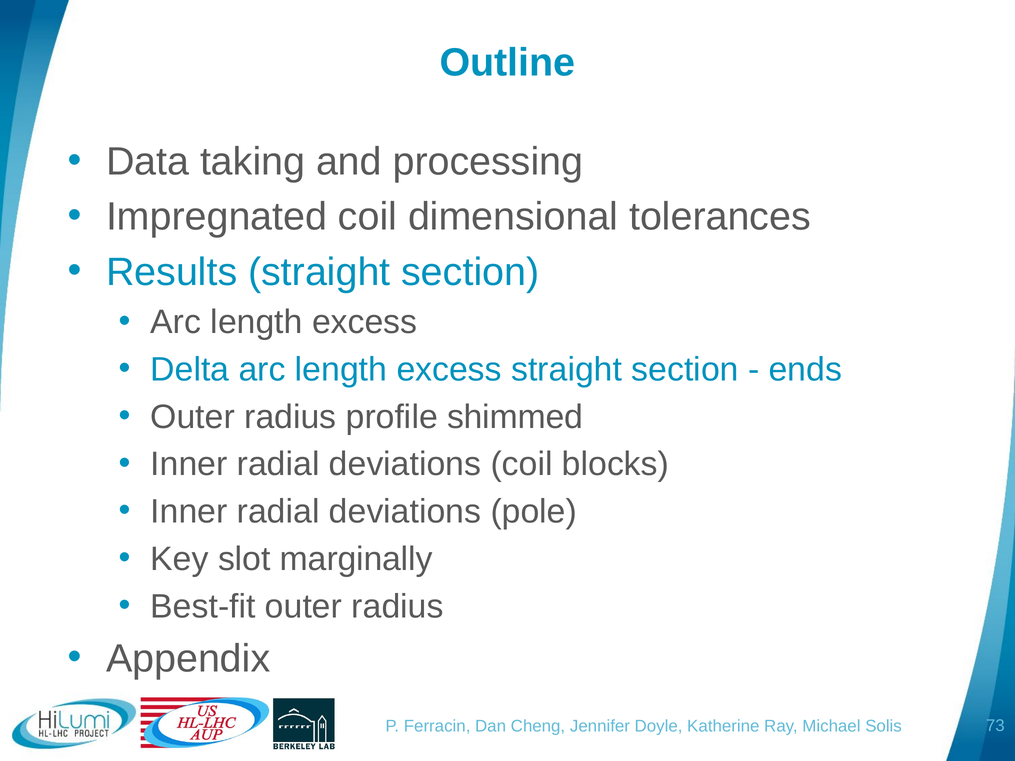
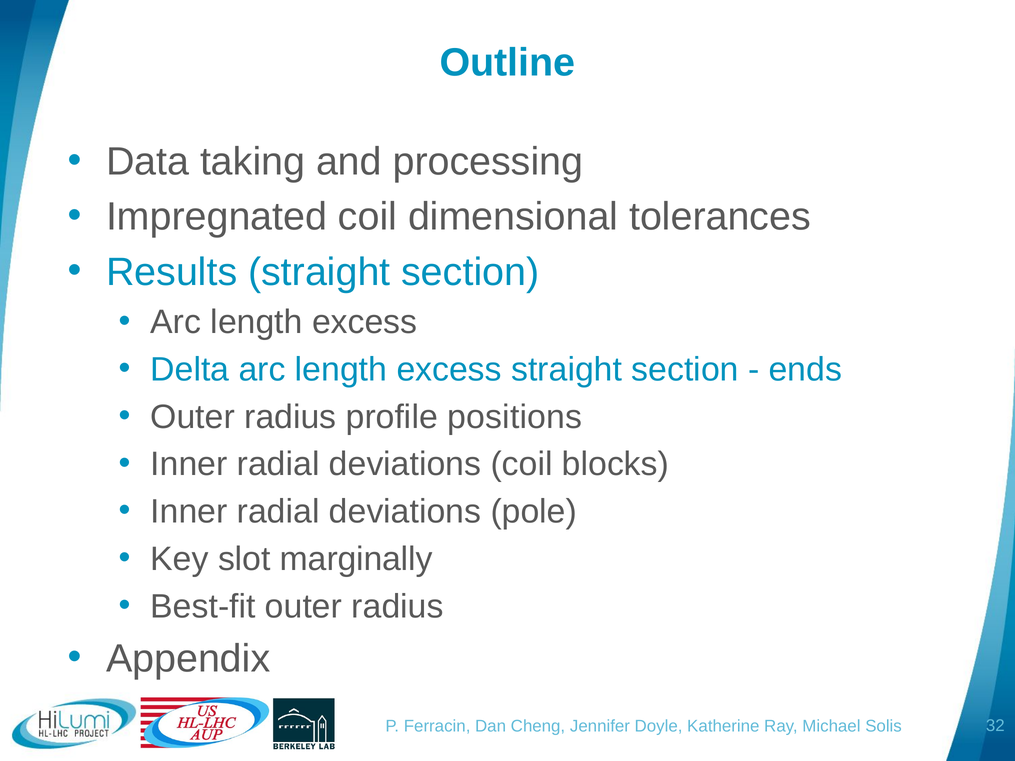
shimmed: shimmed -> positions
73: 73 -> 32
